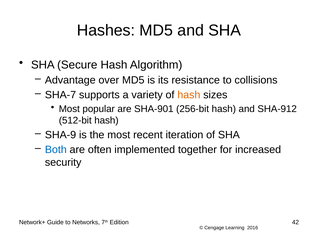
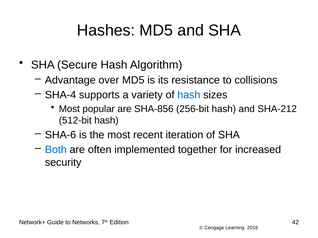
SHA-7: SHA-7 -> SHA-4
hash at (189, 95) colour: orange -> blue
SHA-901: SHA-901 -> SHA-856
SHA-912: SHA-912 -> SHA-212
SHA-9: SHA-9 -> SHA-6
